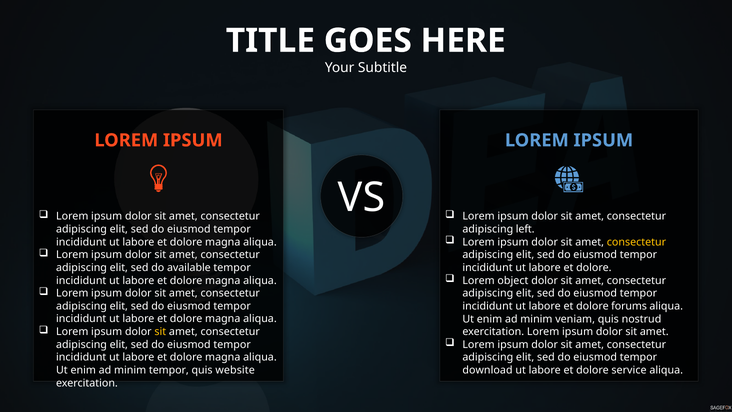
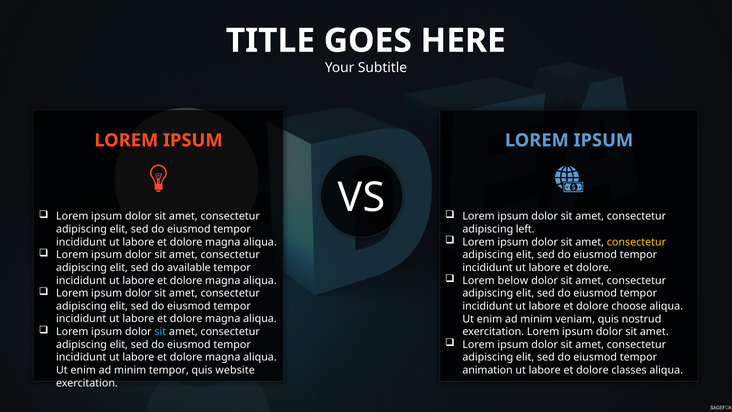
object: object -> below
forums: forums -> choose
sit at (160, 332) colour: yellow -> light blue
download: download -> animation
service: service -> classes
